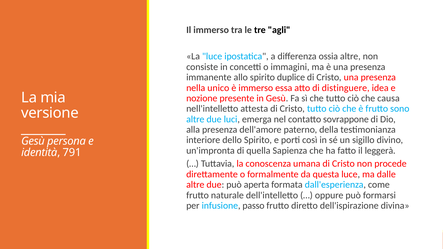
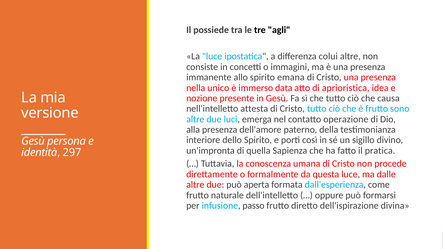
Il immerso: immerso -> possiede
ossia: ossia -> colui
duplice: duplice -> emana
essa: essa -> data
distinguere: distinguere -> aprioristica
sovrappone: sovrappone -> operazione
leggerà: leggerà -> pratica
791: 791 -> 297
